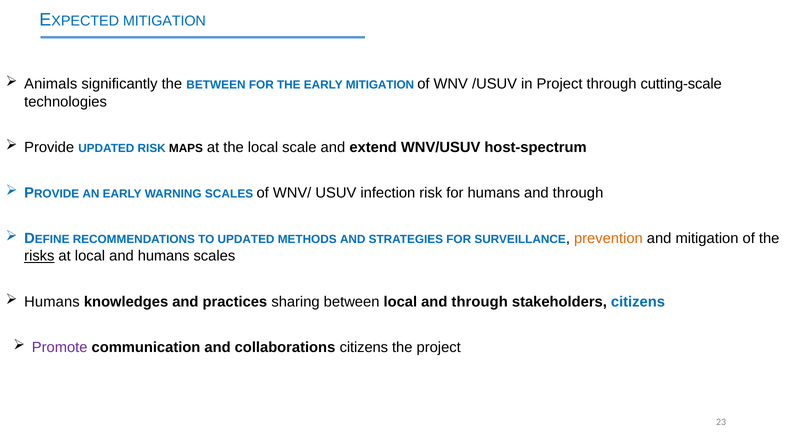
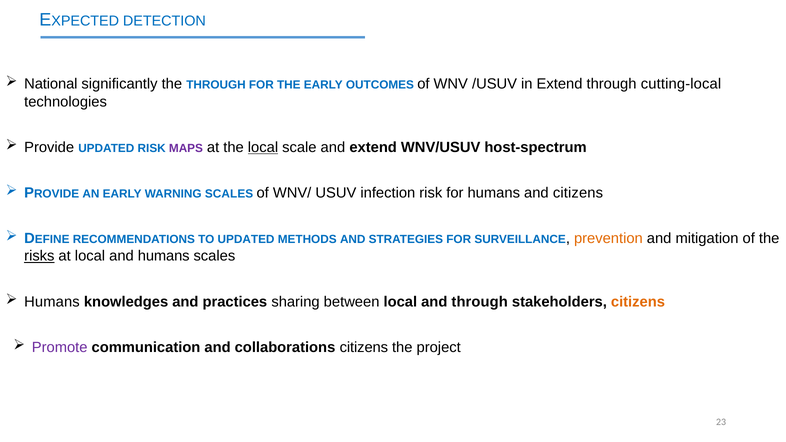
MITIGATION at (164, 21): MITIGATION -> DETECTION
Animals: Animals -> National
the BETWEEN: BETWEEN -> THROUGH
EARLY MITIGATION: MITIGATION -> OUTCOMES
in Project: Project -> Extend
cutting-scale: cutting-scale -> cutting-local
MAPS colour: black -> purple
local at (263, 147) underline: none -> present
humans and through: through -> citizens
citizens at (638, 302) colour: blue -> orange
